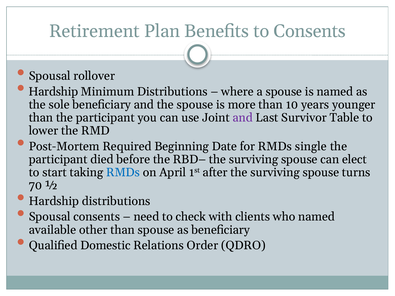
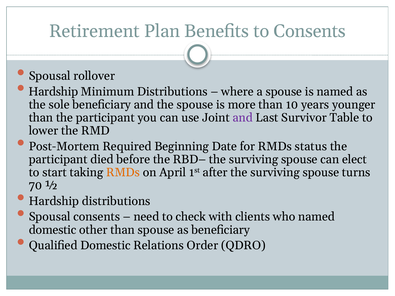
single: single -> status
RMDs at (123, 173) colour: blue -> orange
available at (53, 230): available -> domestic
